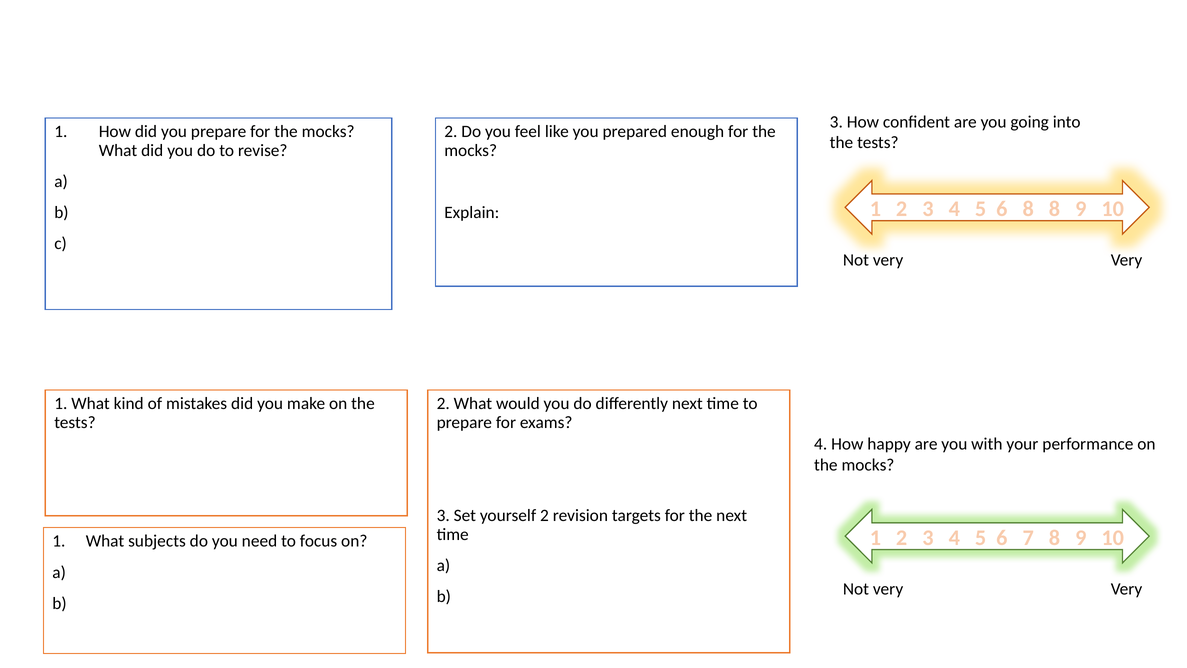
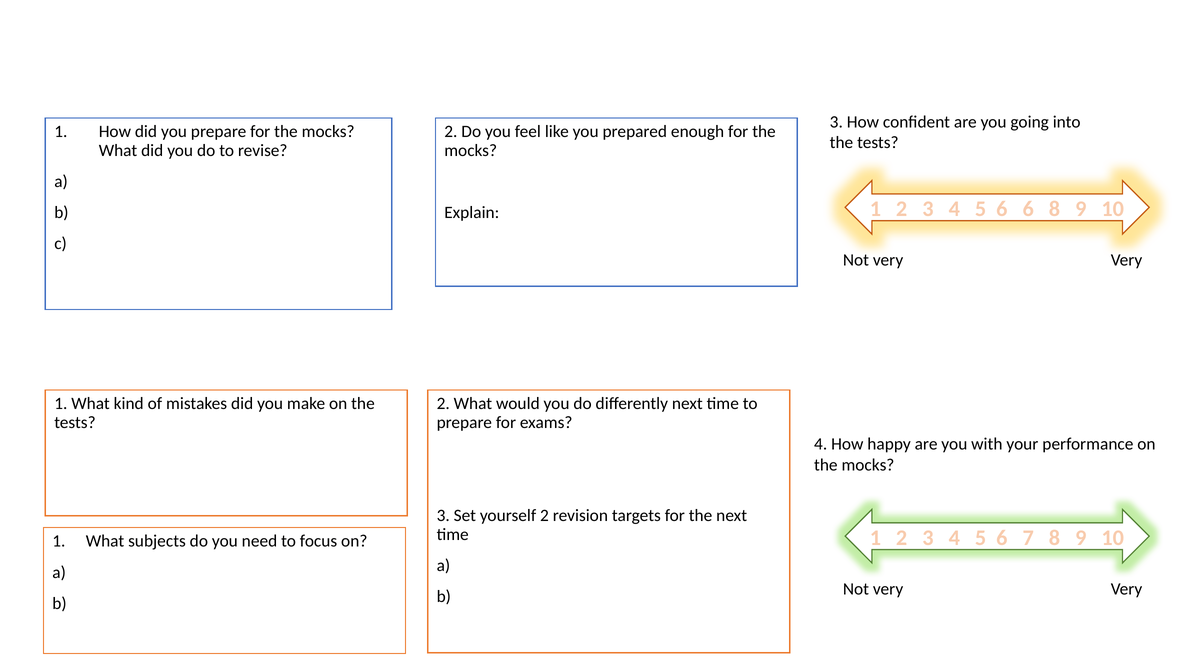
6 8: 8 -> 6
